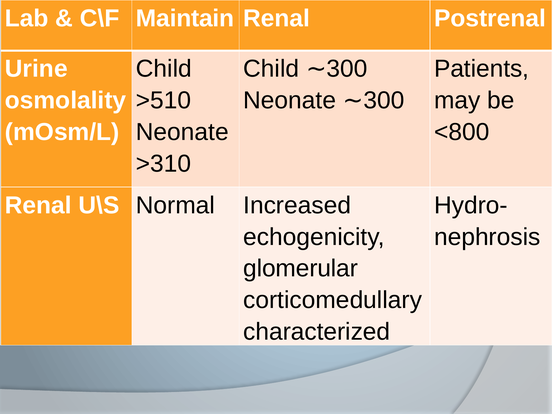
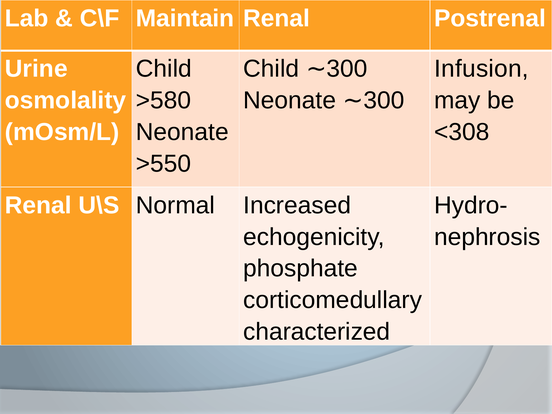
Patients: Patients -> Infusion
>510: >510 -> >580
<800: <800 -> <308
>310: >310 -> >550
glomerular: glomerular -> phosphate
